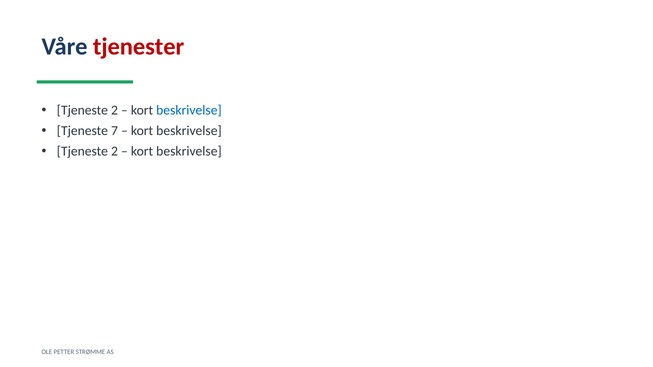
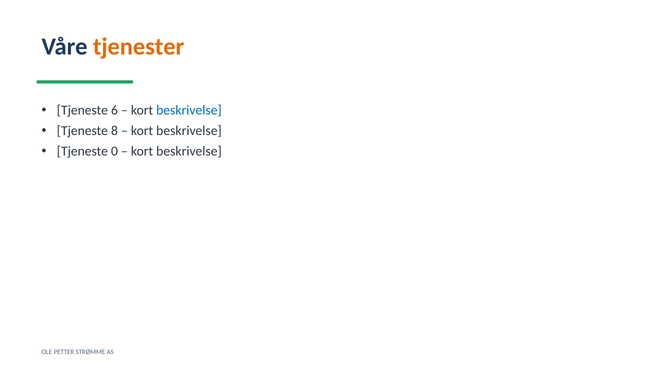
tjenester colour: red -> orange
2 at (114, 111): 2 -> 6
7: 7 -> 8
2 at (114, 151): 2 -> 0
